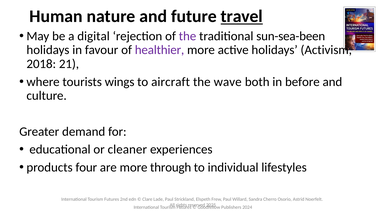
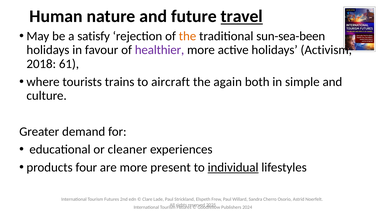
digital: digital -> satisfy
the at (188, 36) colour: purple -> orange
21: 21 -> 61
wings: wings -> trains
wave: wave -> again
before: before -> simple
through: through -> present
individual underline: none -> present
